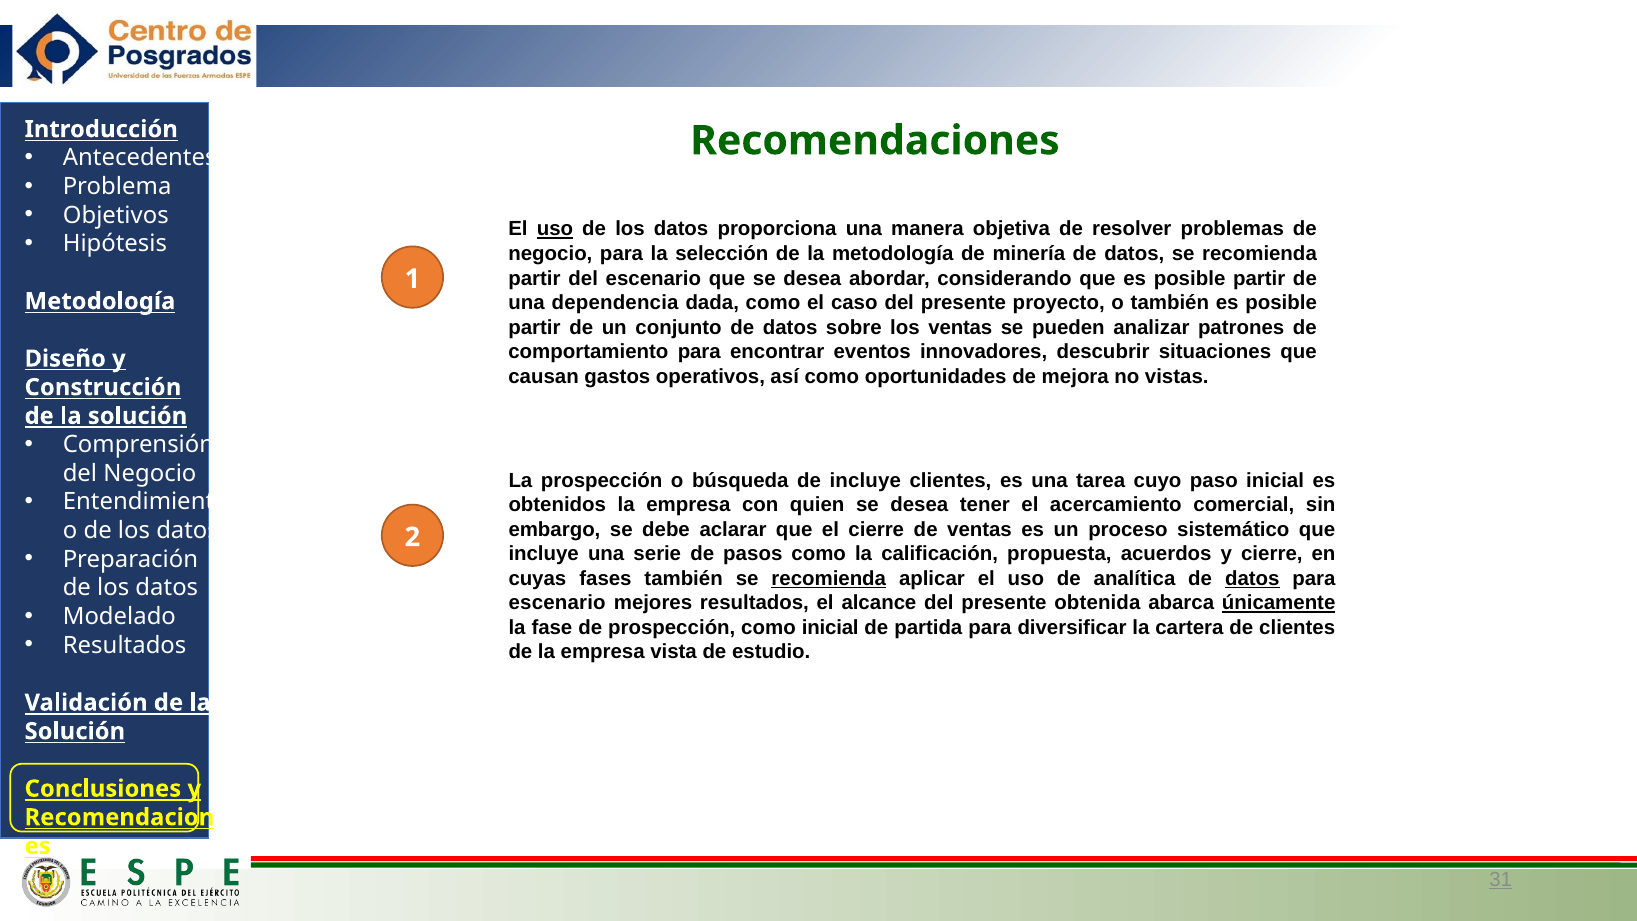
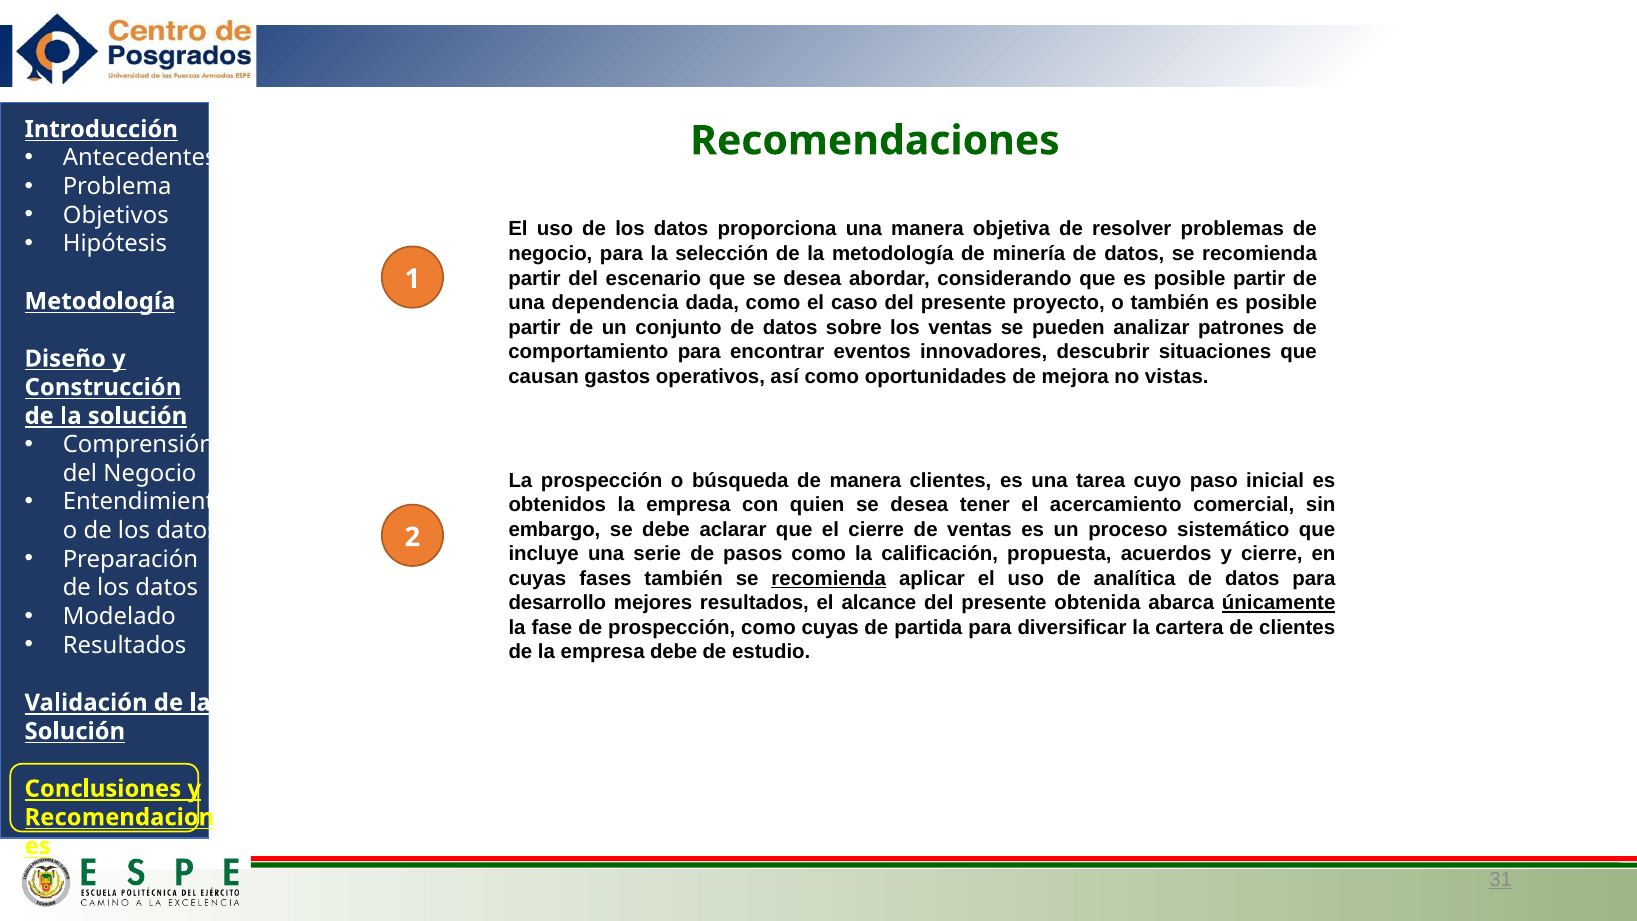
uso at (555, 229) underline: present -> none
de incluye: incluye -> manera
datos at (1252, 578) underline: present -> none
escenario at (557, 603): escenario -> desarrollo
como inicial: inicial -> cuyas
empresa vista: vista -> debe
